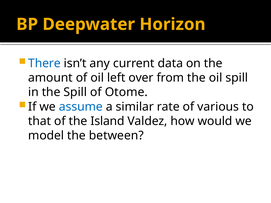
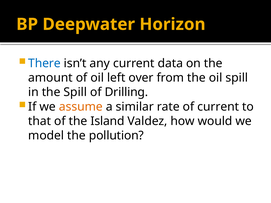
Otome: Otome -> Drilling
assume colour: blue -> orange
of various: various -> current
between: between -> pollution
